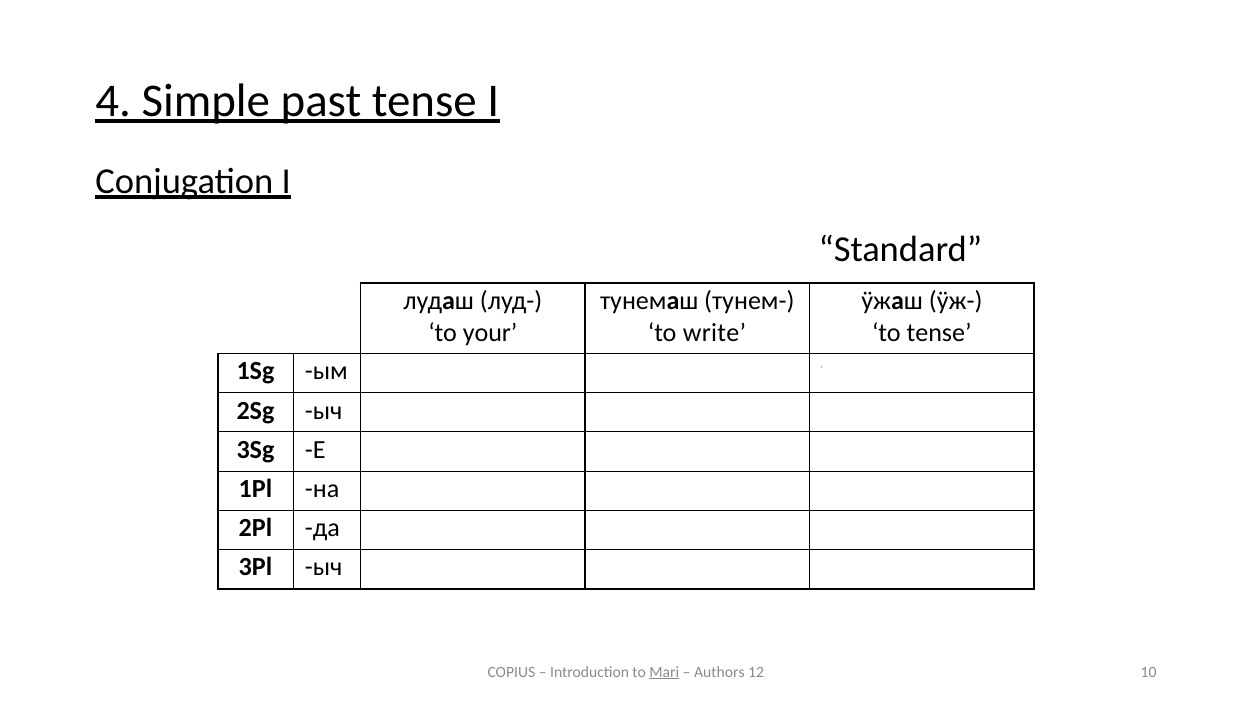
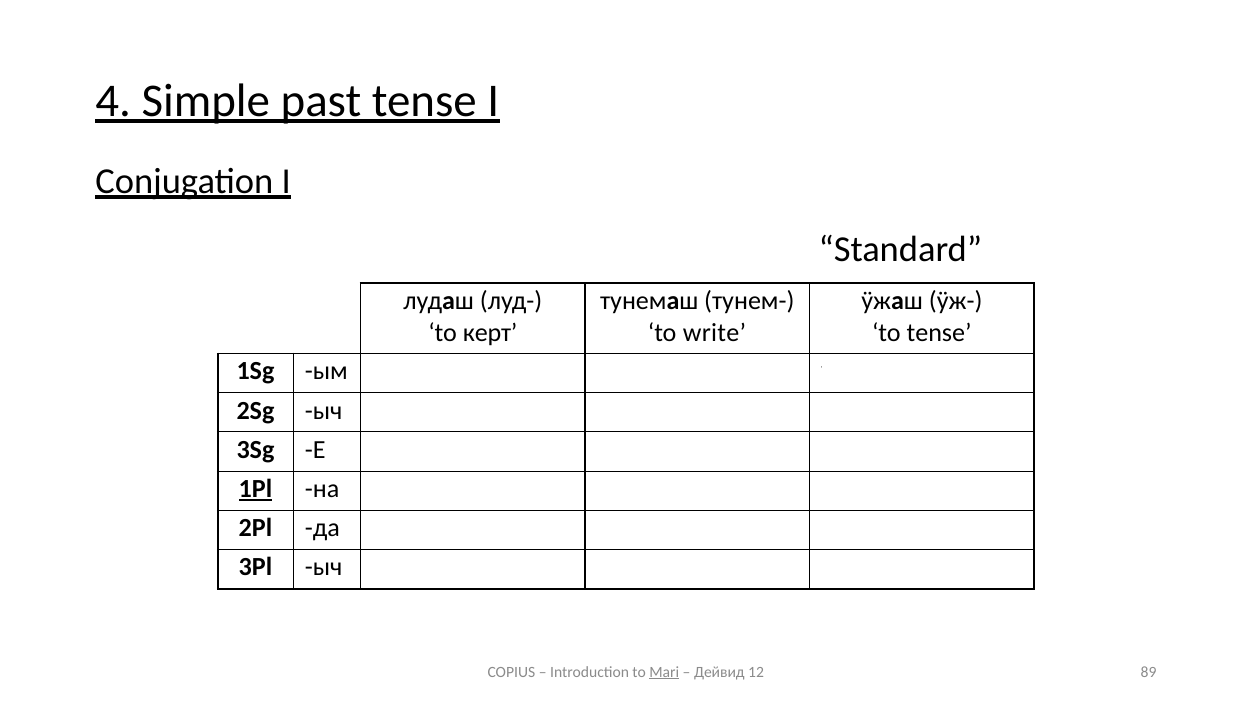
your: your -> керт
1Pl underline: none -> present
Authors: Authors -> Дейвид
10: 10 -> 89
